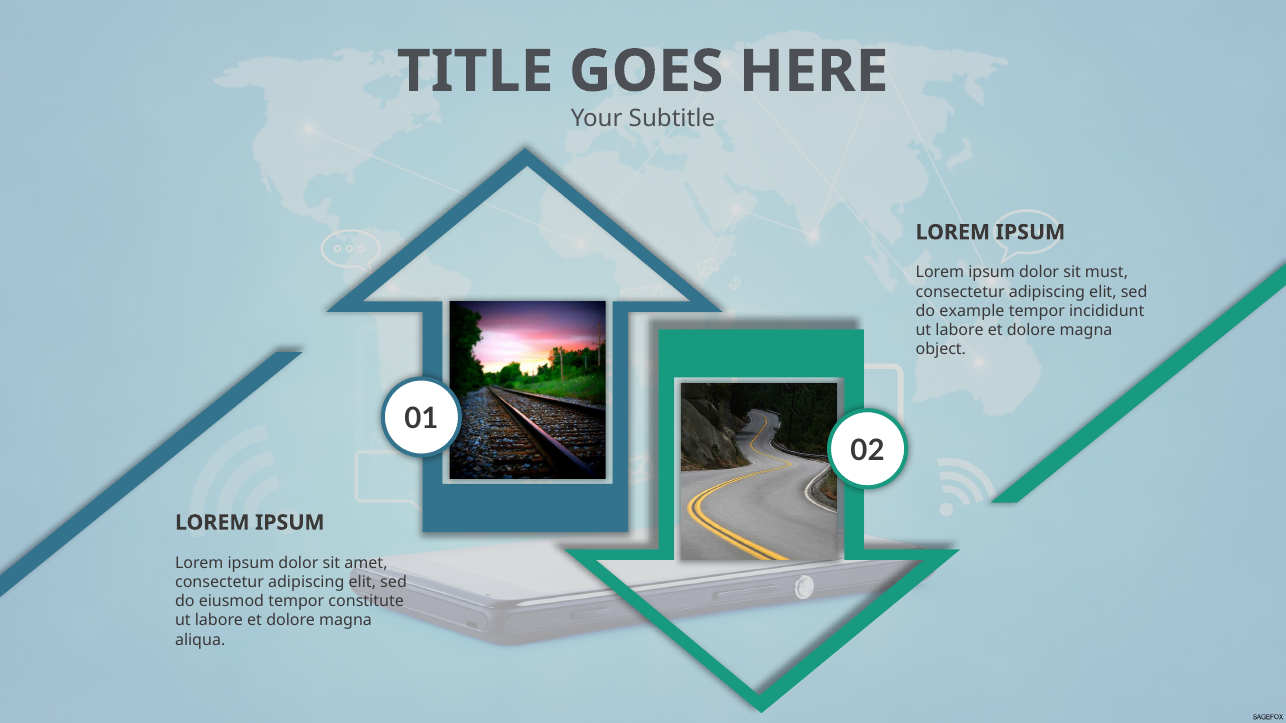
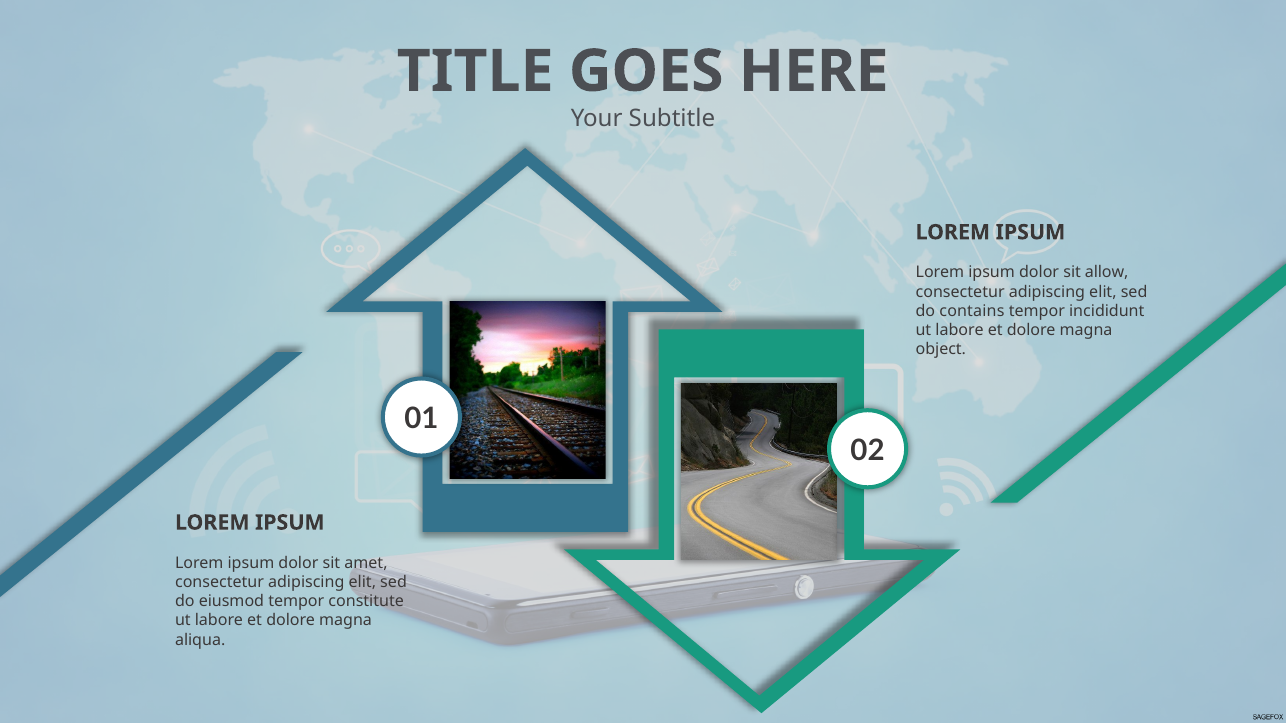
must: must -> allow
example: example -> contains
